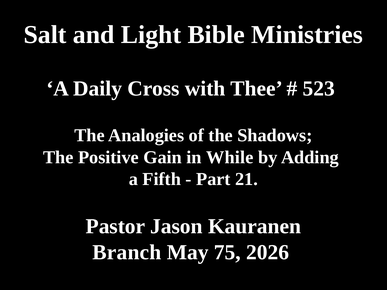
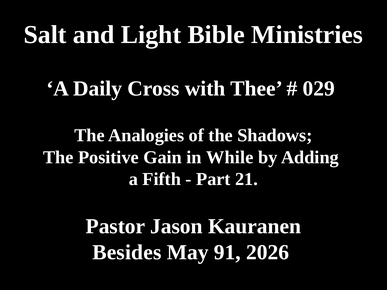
523: 523 -> 029
Branch: Branch -> Besides
75: 75 -> 91
